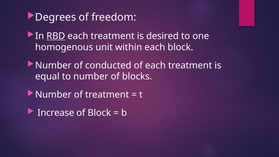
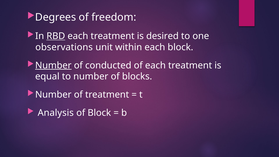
homogenous: homogenous -> observations
Number at (53, 65) underline: none -> present
Increase: Increase -> Analysis
